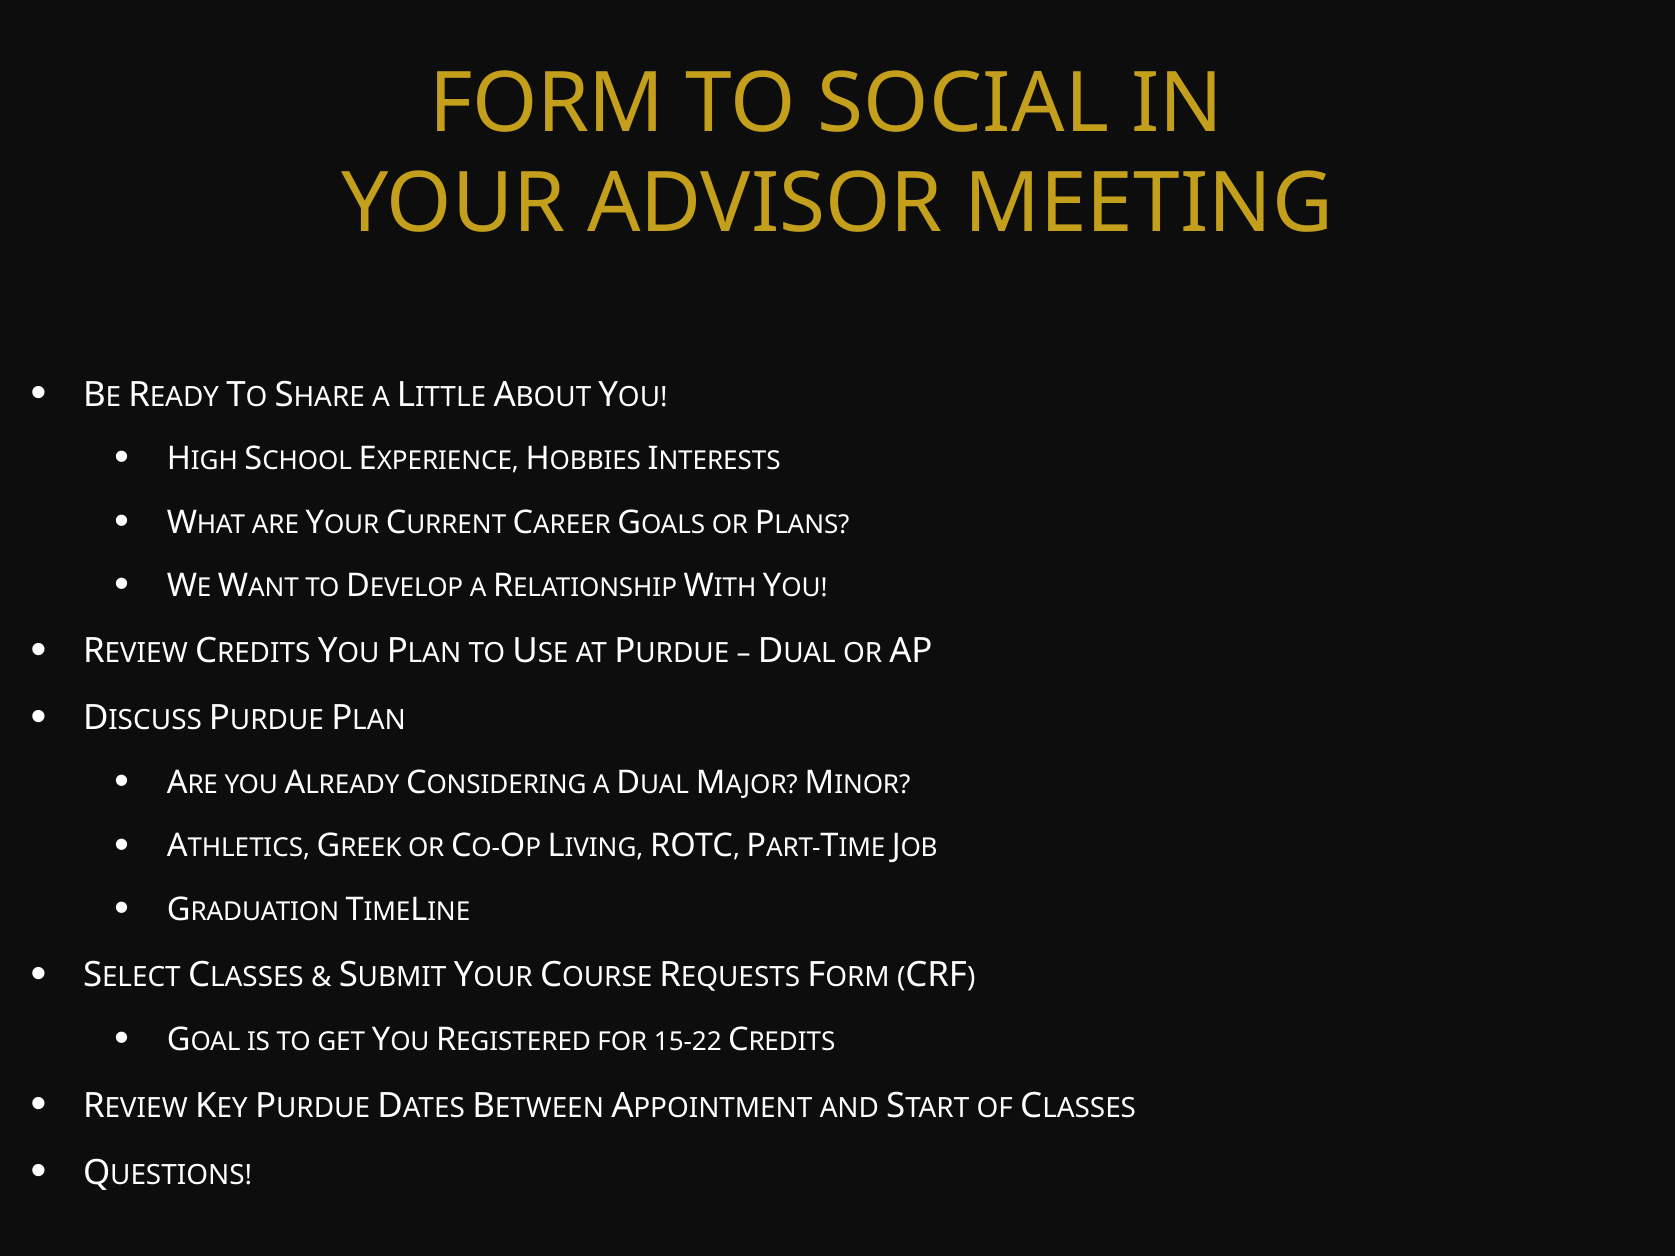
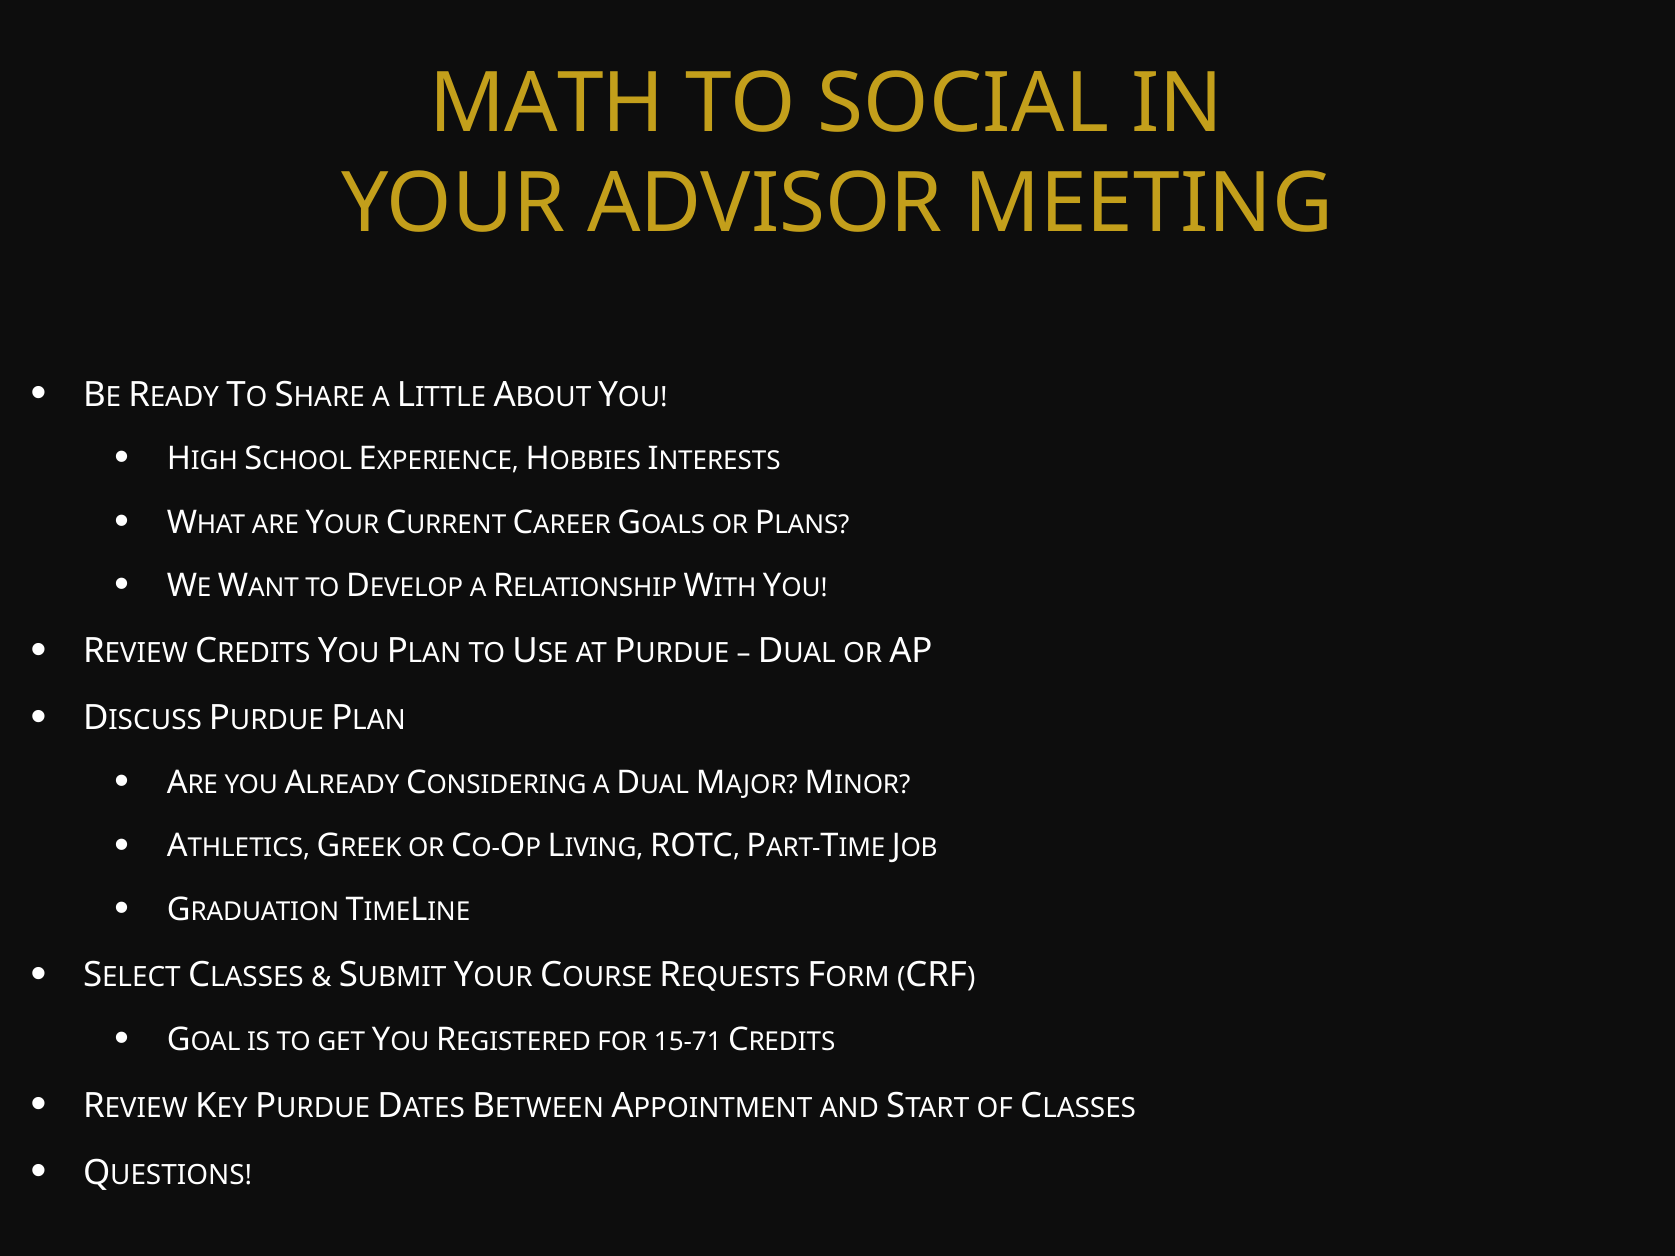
FORM at (547, 104): FORM -> MATH
15-22: 15-22 -> 15-71
